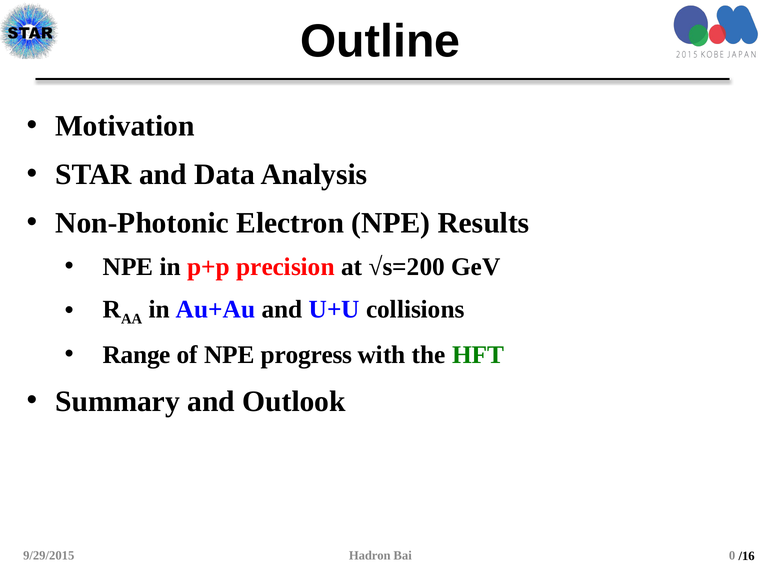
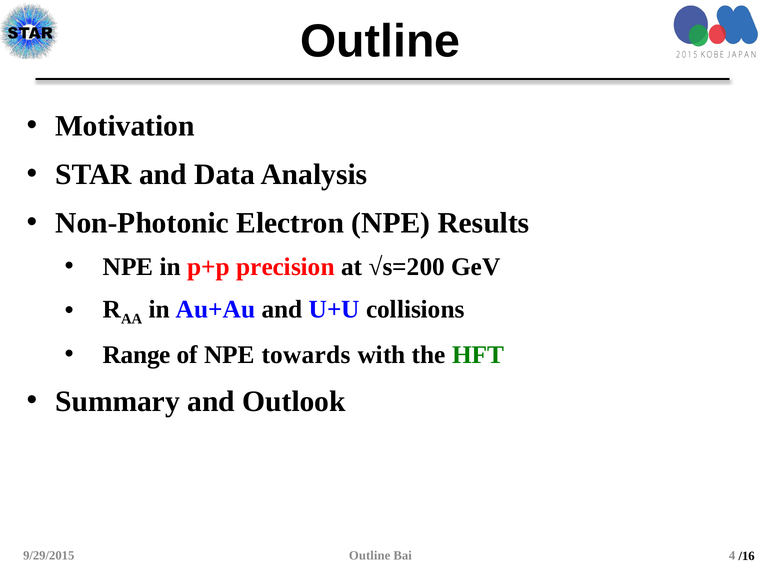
progress: progress -> towards
Hadron at (370, 555): Hadron -> Outline
0: 0 -> 4
